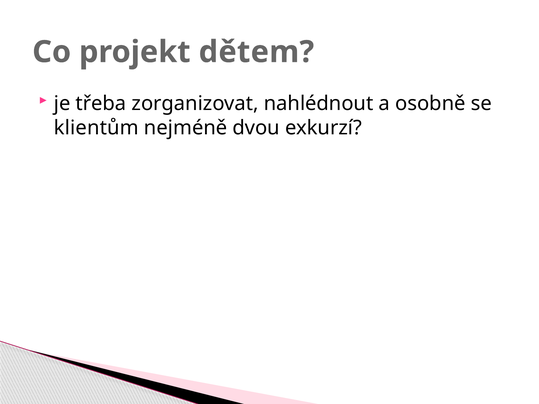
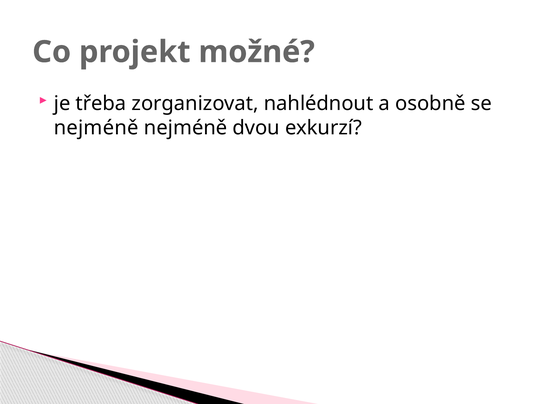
dětem: dětem -> možné
klientům at (96, 128): klientům -> nejméně
